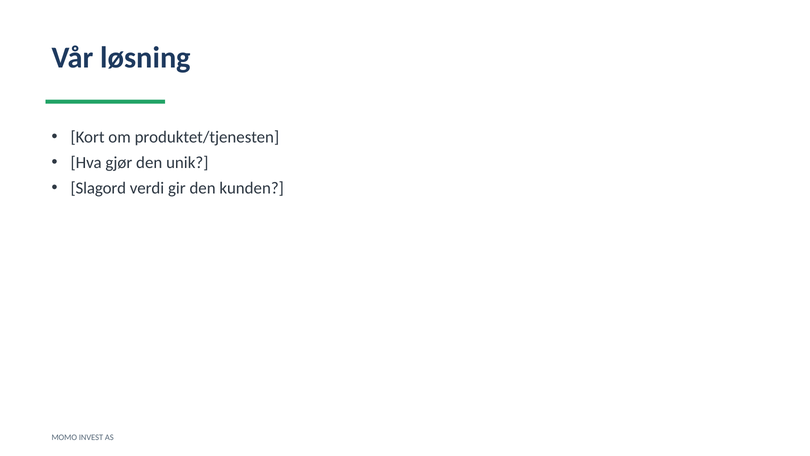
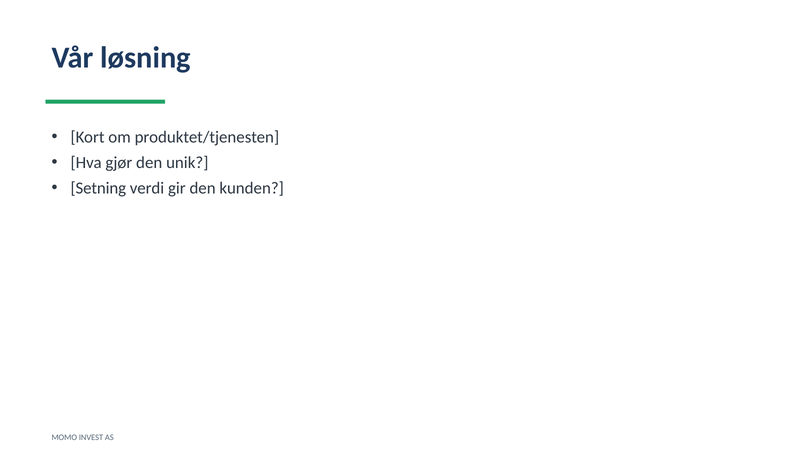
Slagord: Slagord -> Setning
